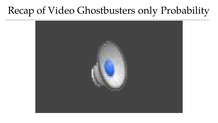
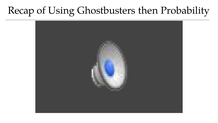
Video: Video -> Using
only: only -> then
